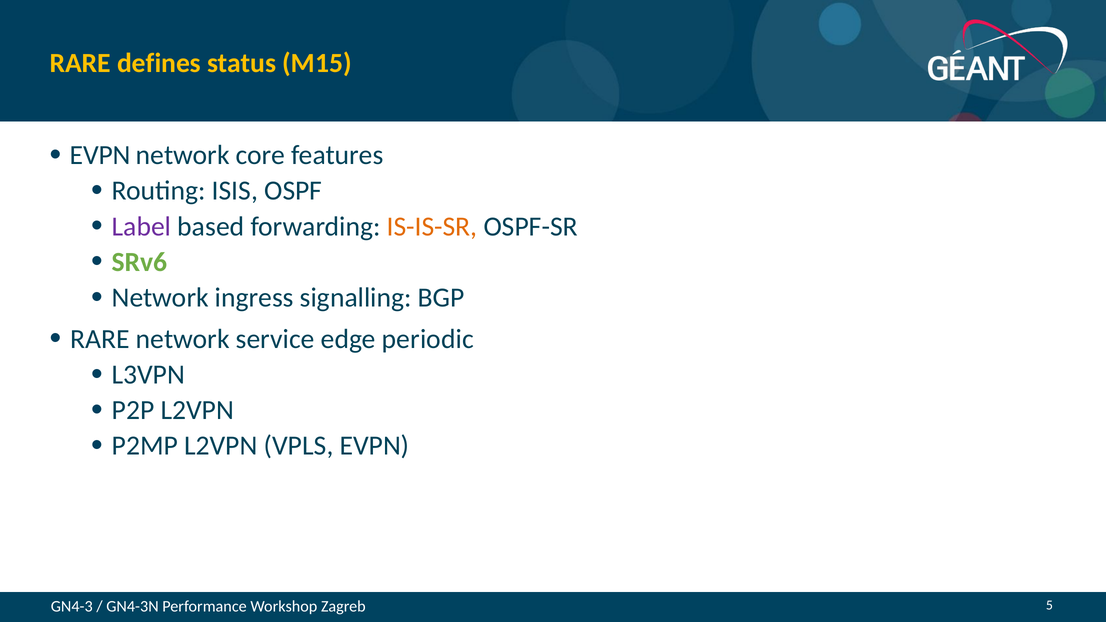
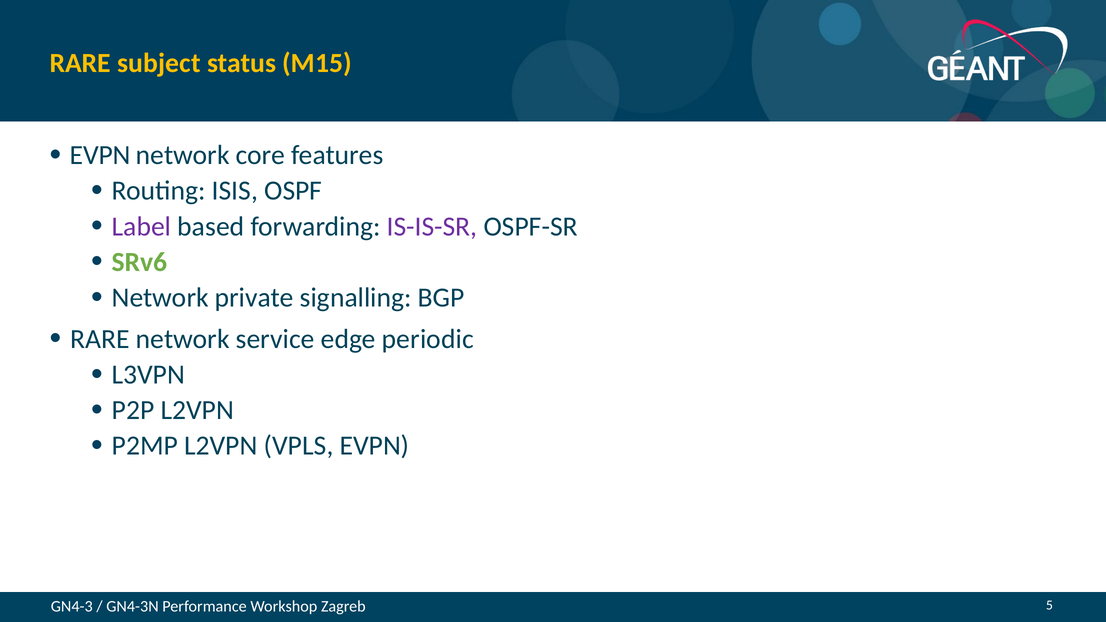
defines: defines -> subject
IS-IS-SR colour: orange -> purple
ingress: ingress -> private
